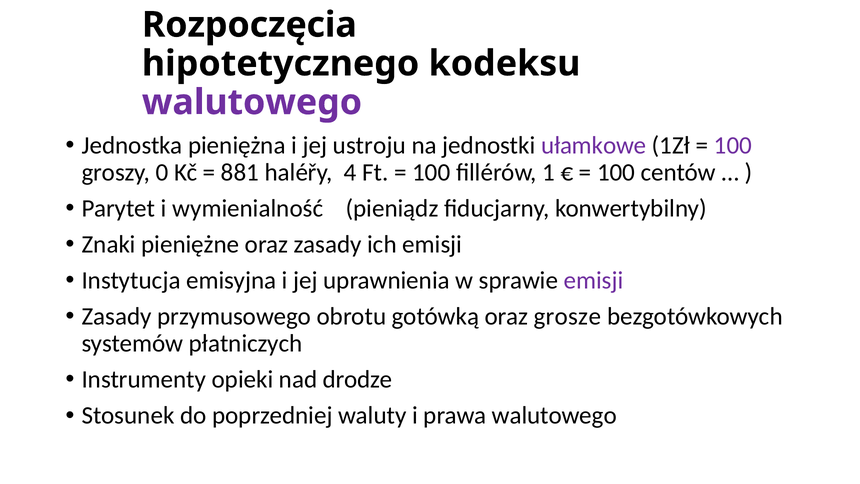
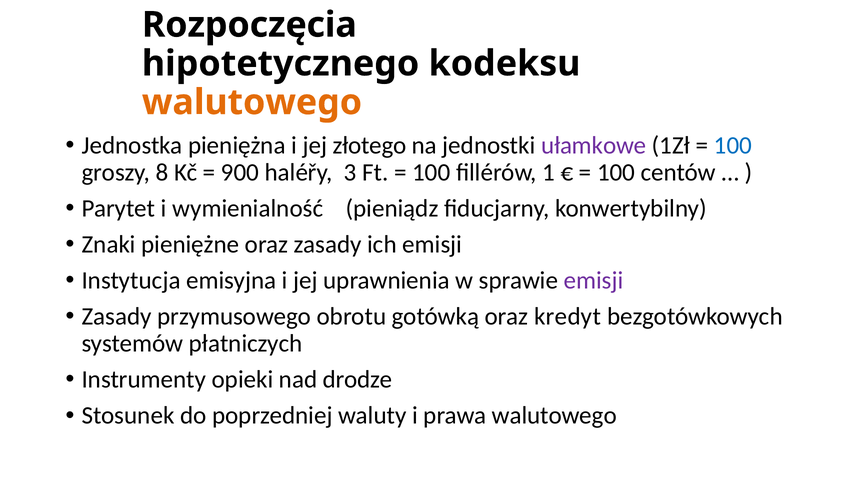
walutowego at (252, 102) colour: purple -> orange
ustroju: ustroju -> złotego
100 at (733, 145) colour: purple -> blue
0: 0 -> 8
881: 881 -> 900
4: 4 -> 3
grosze: grosze -> kredyt
